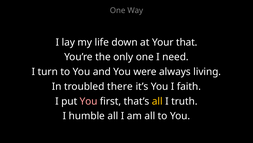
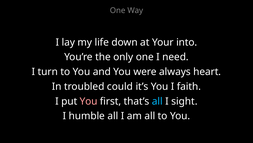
that: that -> into
living: living -> heart
there: there -> could
all at (157, 101) colour: yellow -> light blue
truth: truth -> sight
